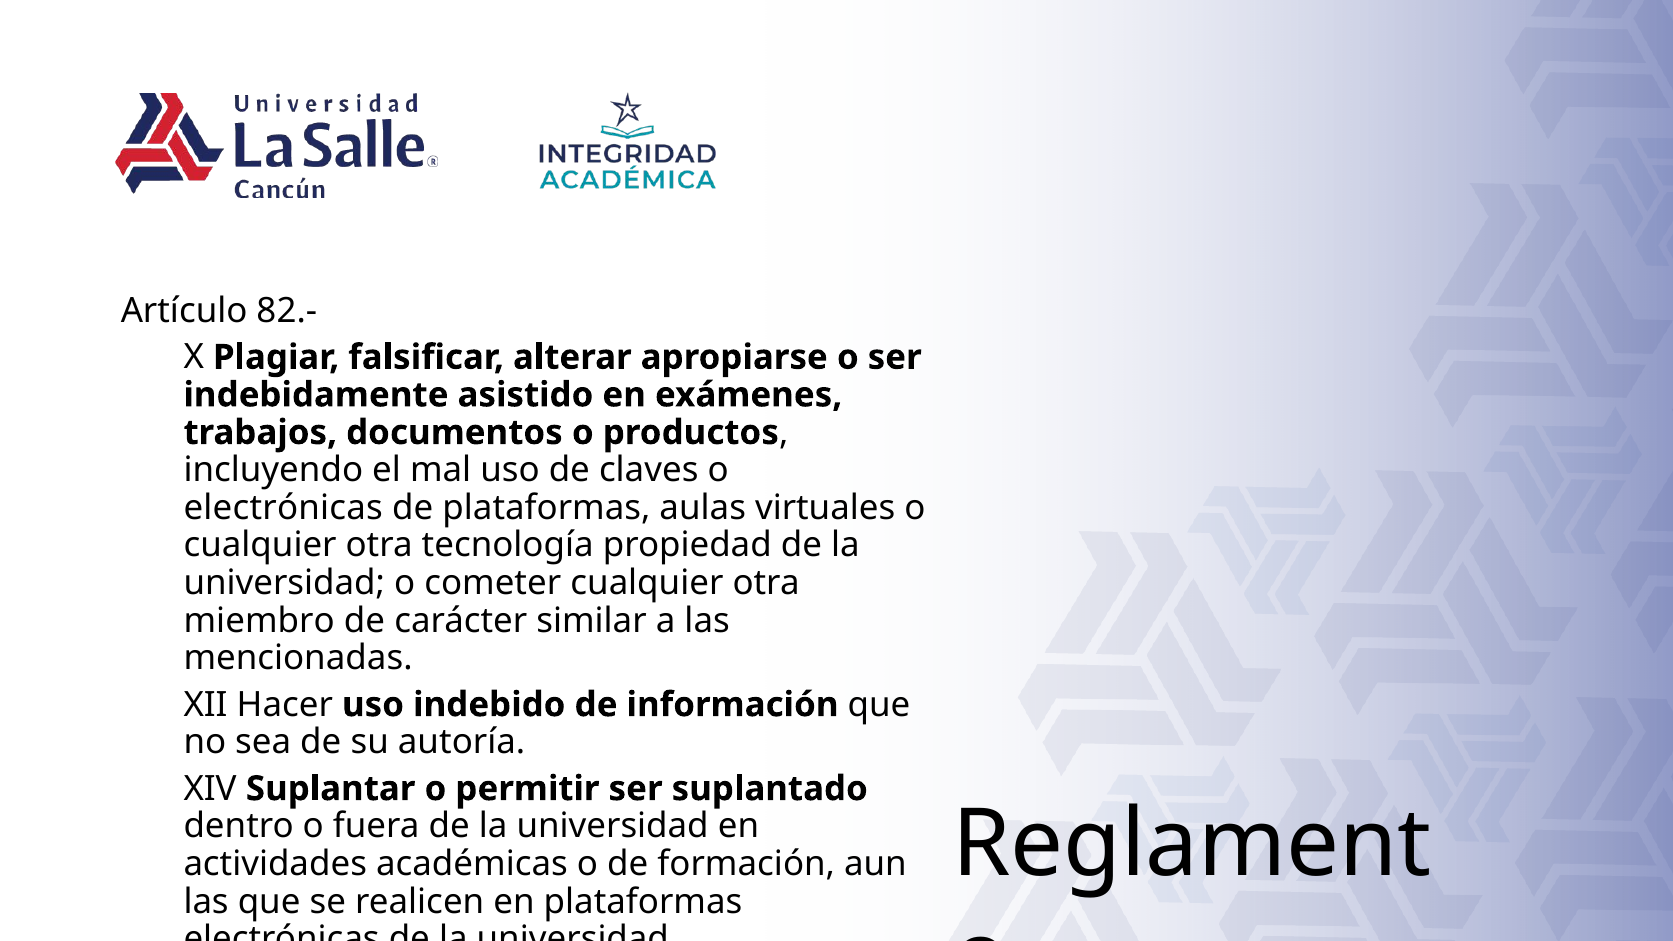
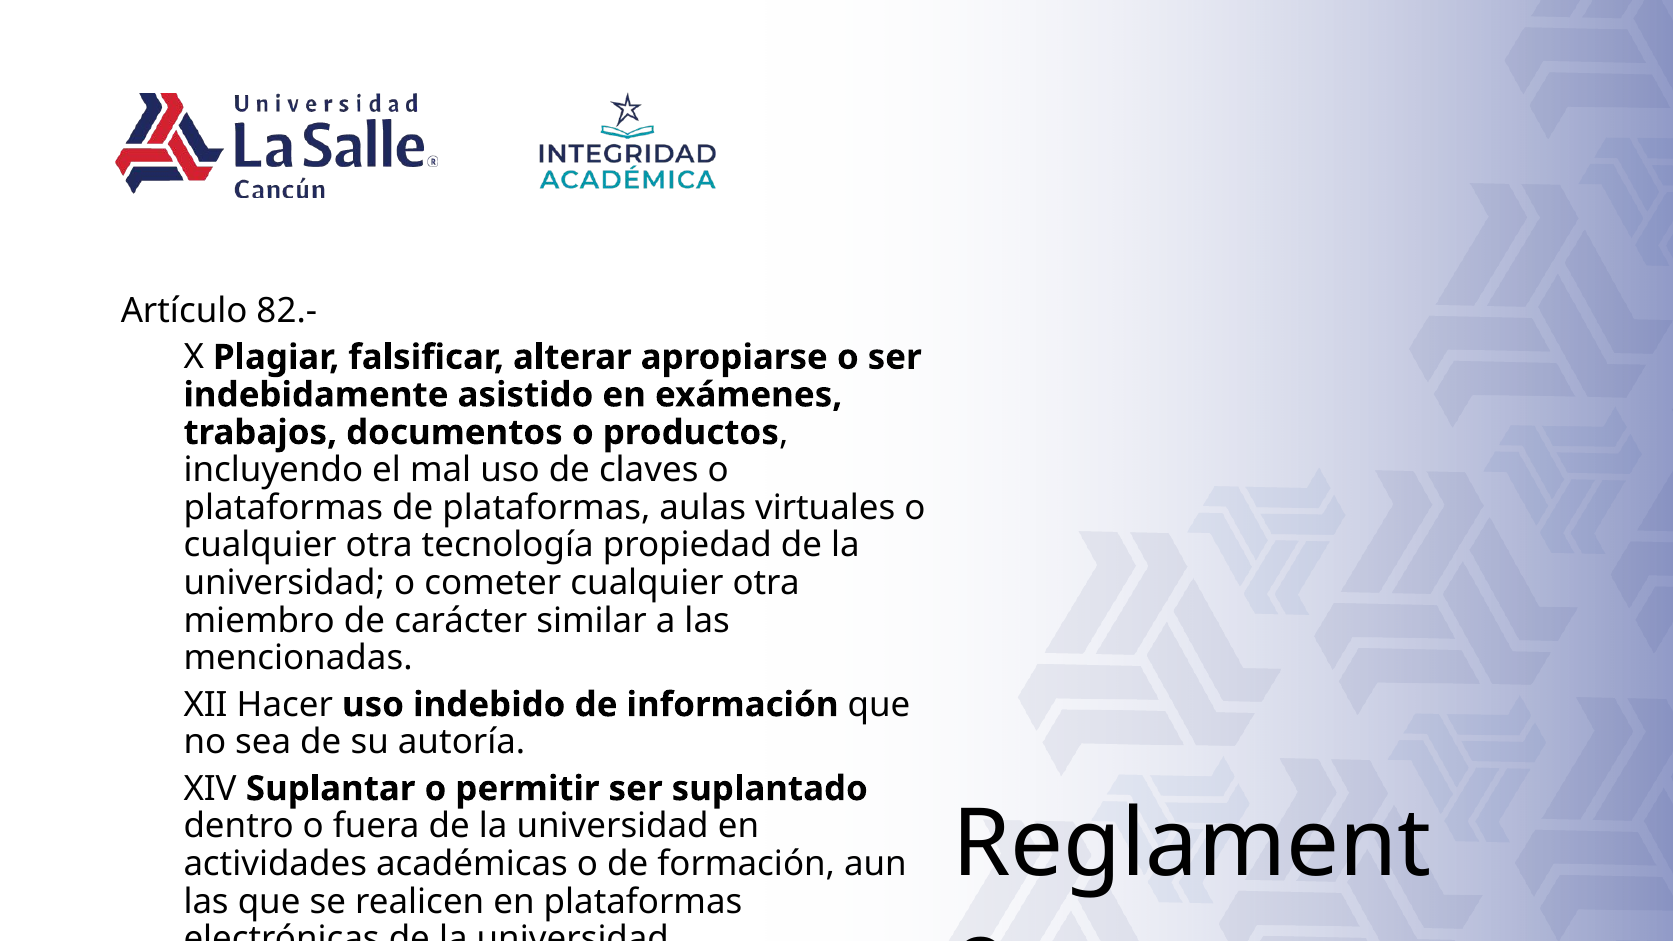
electrónicas at (283, 508): electrónicas -> plataformas
